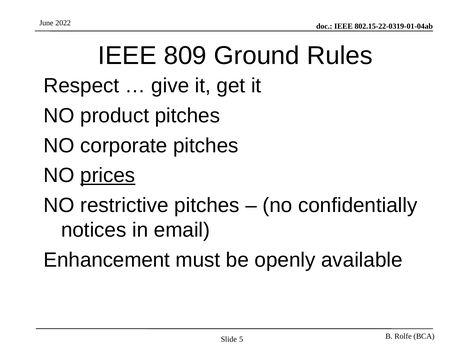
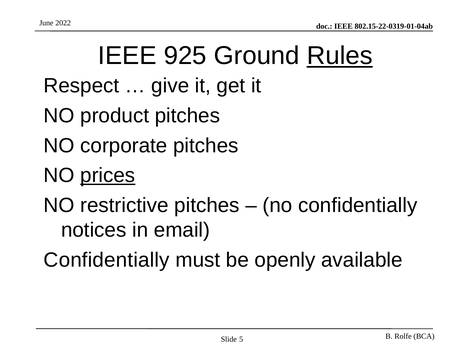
809: 809 -> 925
Rules underline: none -> present
Enhancement at (107, 260): Enhancement -> Confidentially
